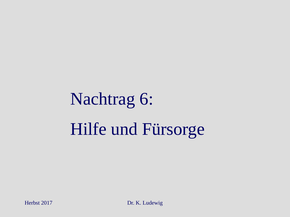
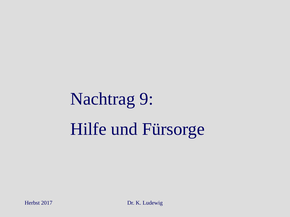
6: 6 -> 9
